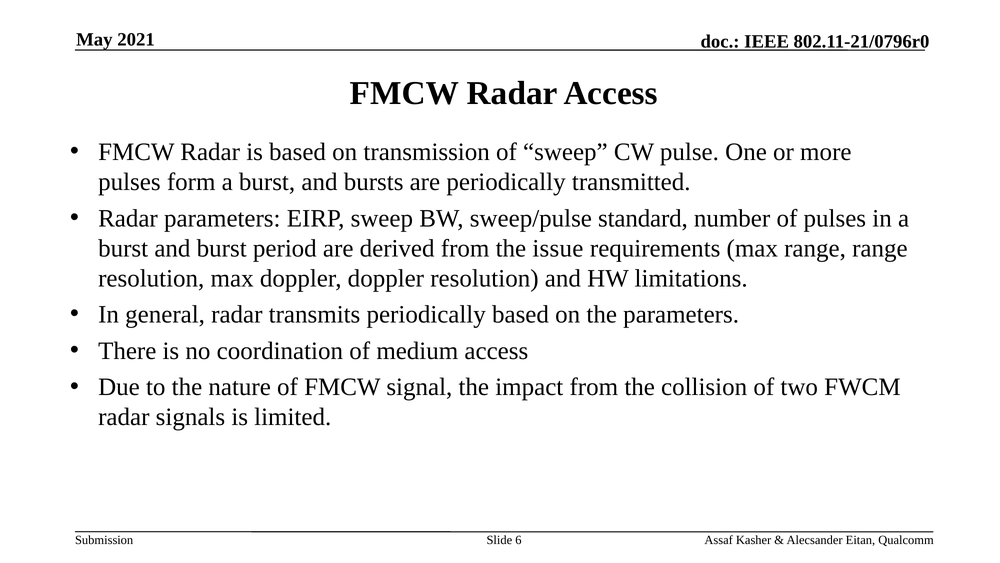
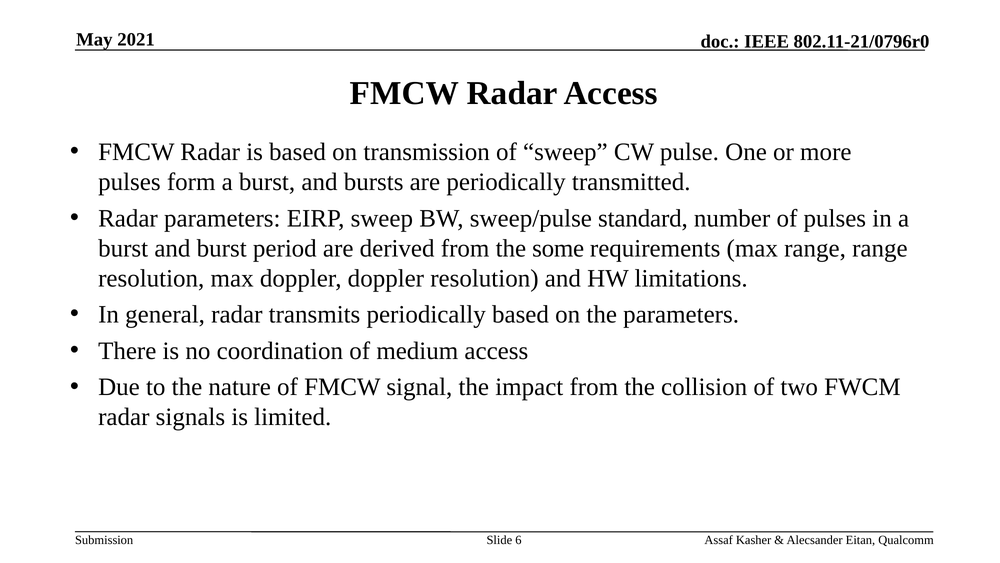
issue: issue -> some
